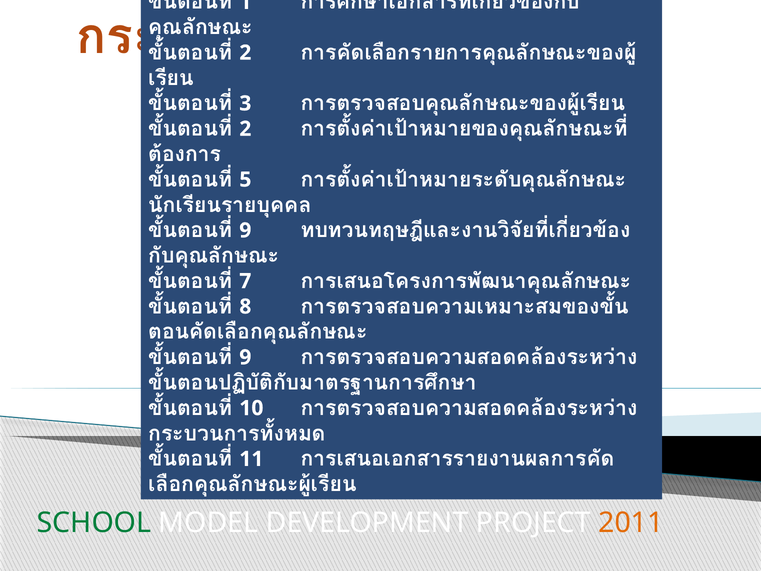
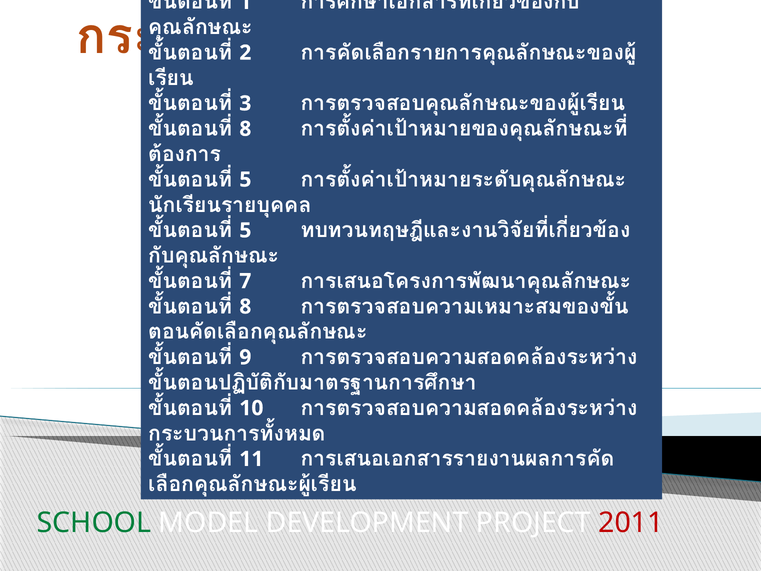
2 at (245, 129): 2 -> 8
9 at (245, 230): 9 -> 5
2011 colour: orange -> red
